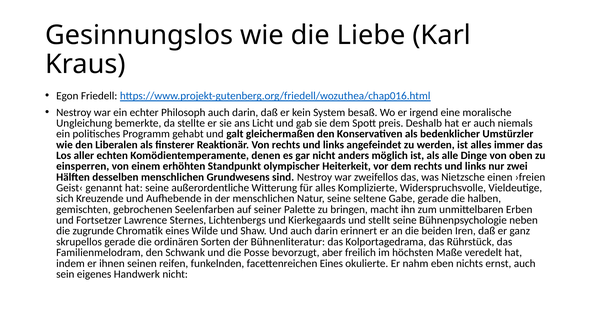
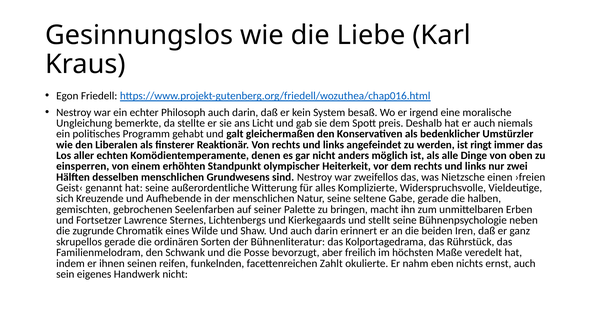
ist alles: alles -> ringt
facettenreichen Eines: Eines -> Zahlt
